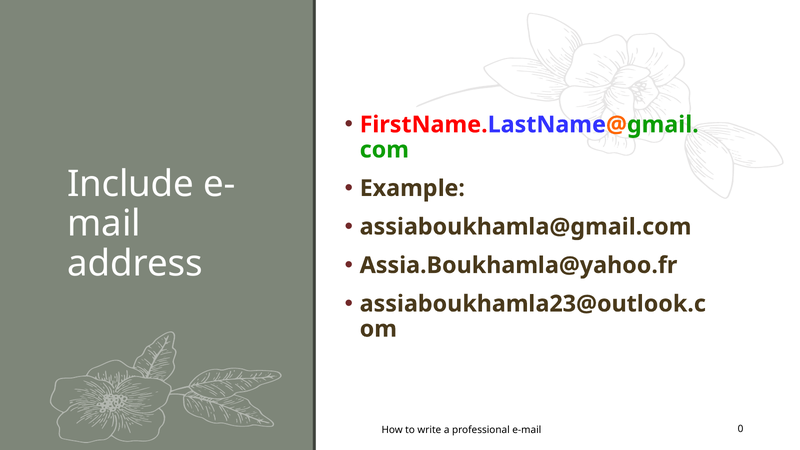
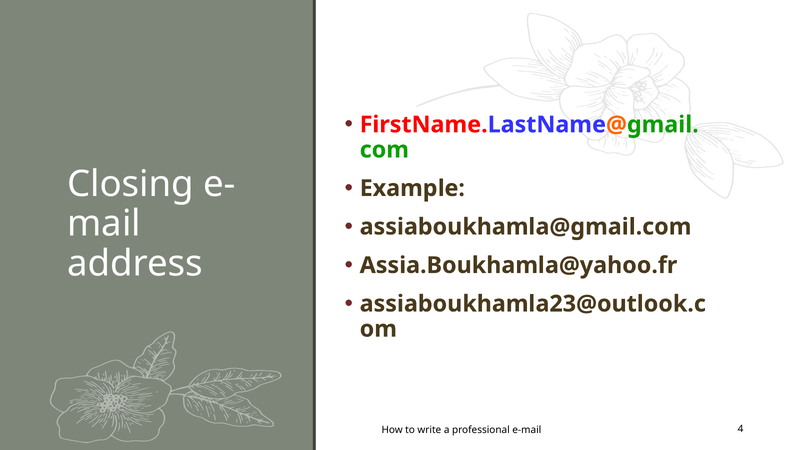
Include: Include -> Closing
0: 0 -> 4
